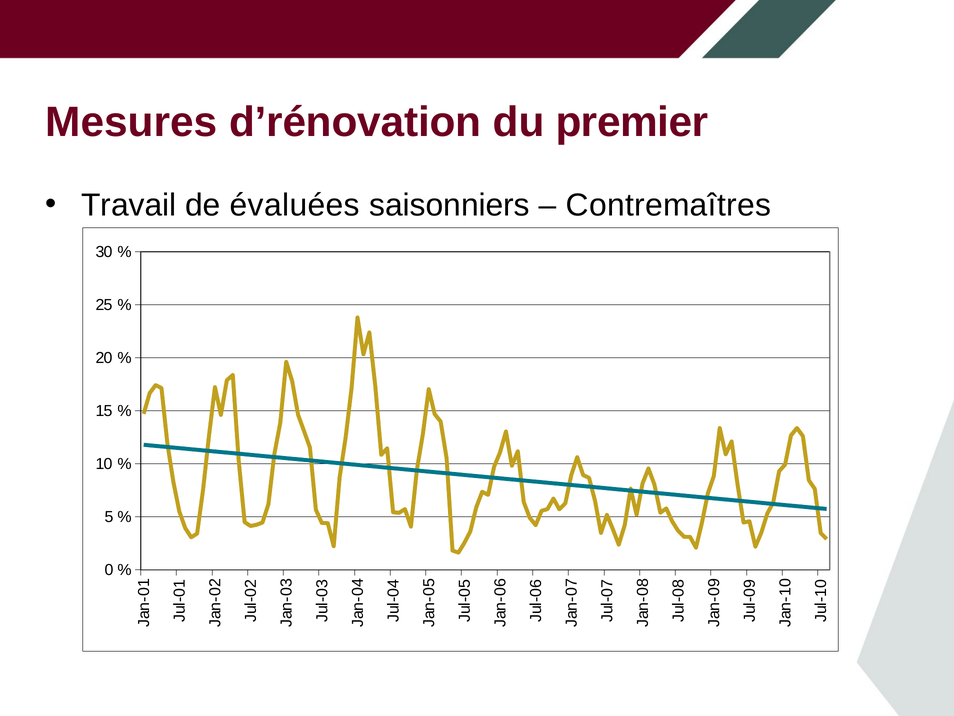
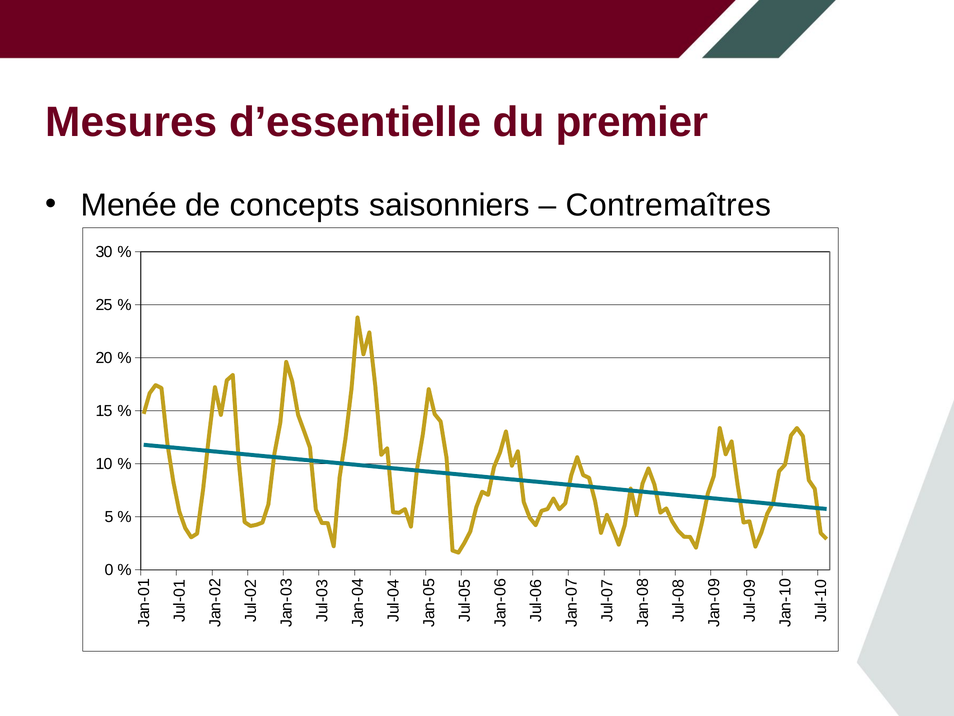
d’rénovation: d’rénovation -> d’essentielle
Travail: Travail -> Menée
évaluées: évaluées -> concepts
